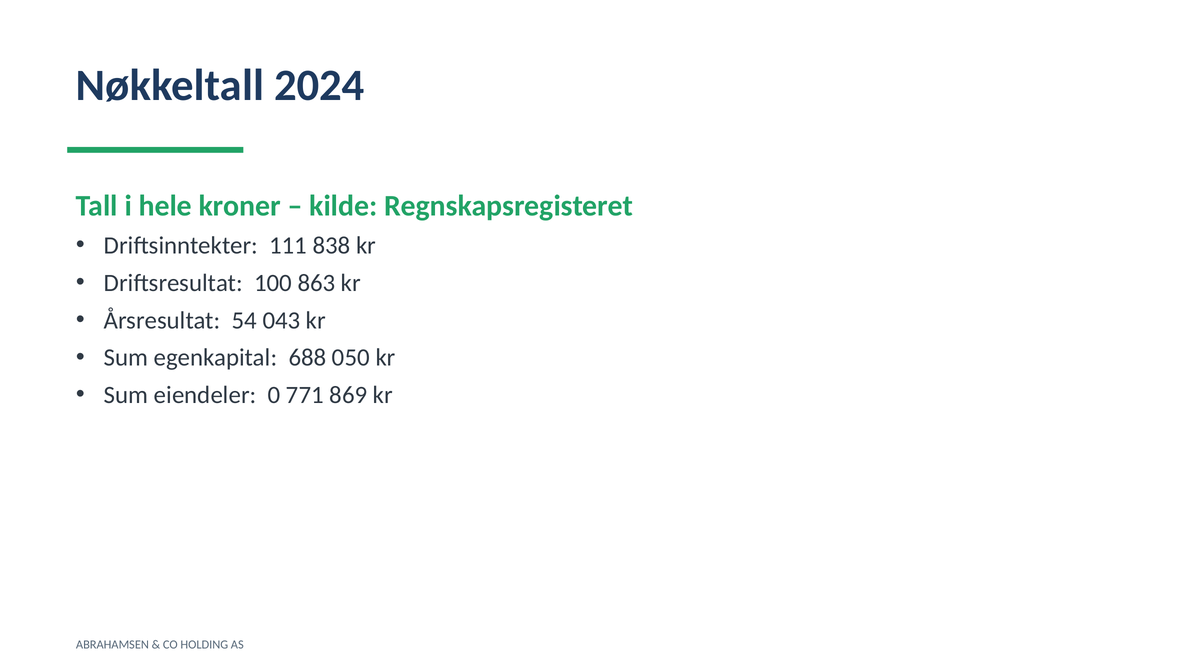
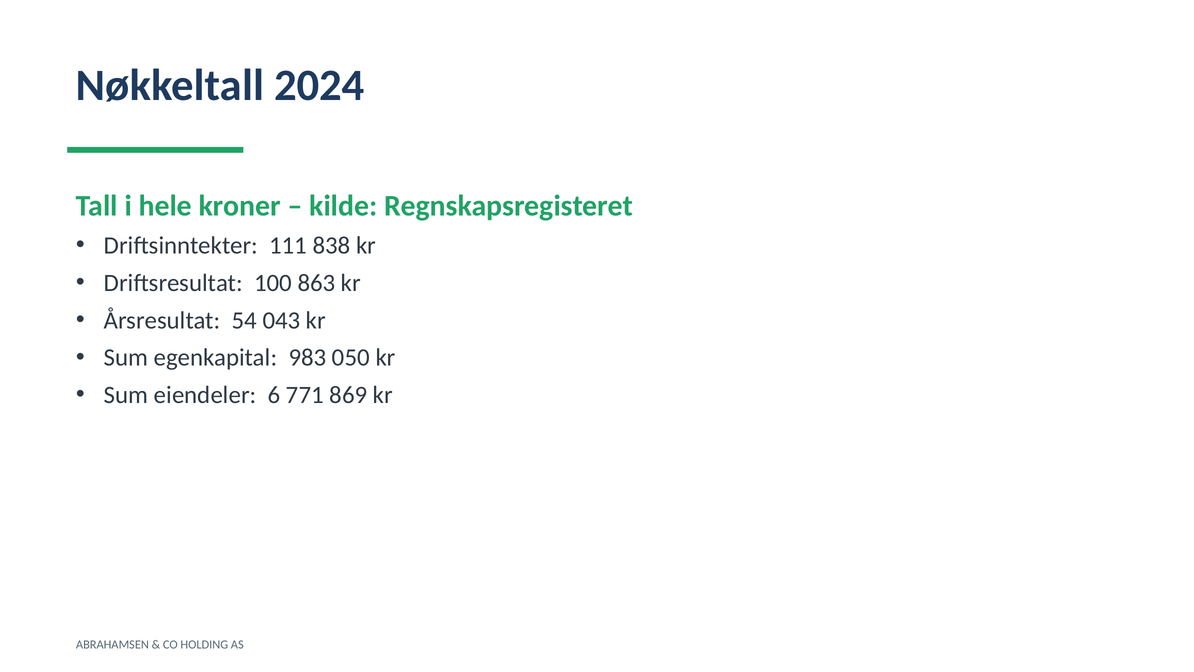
688: 688 -> 983
0: 0 -> 6
